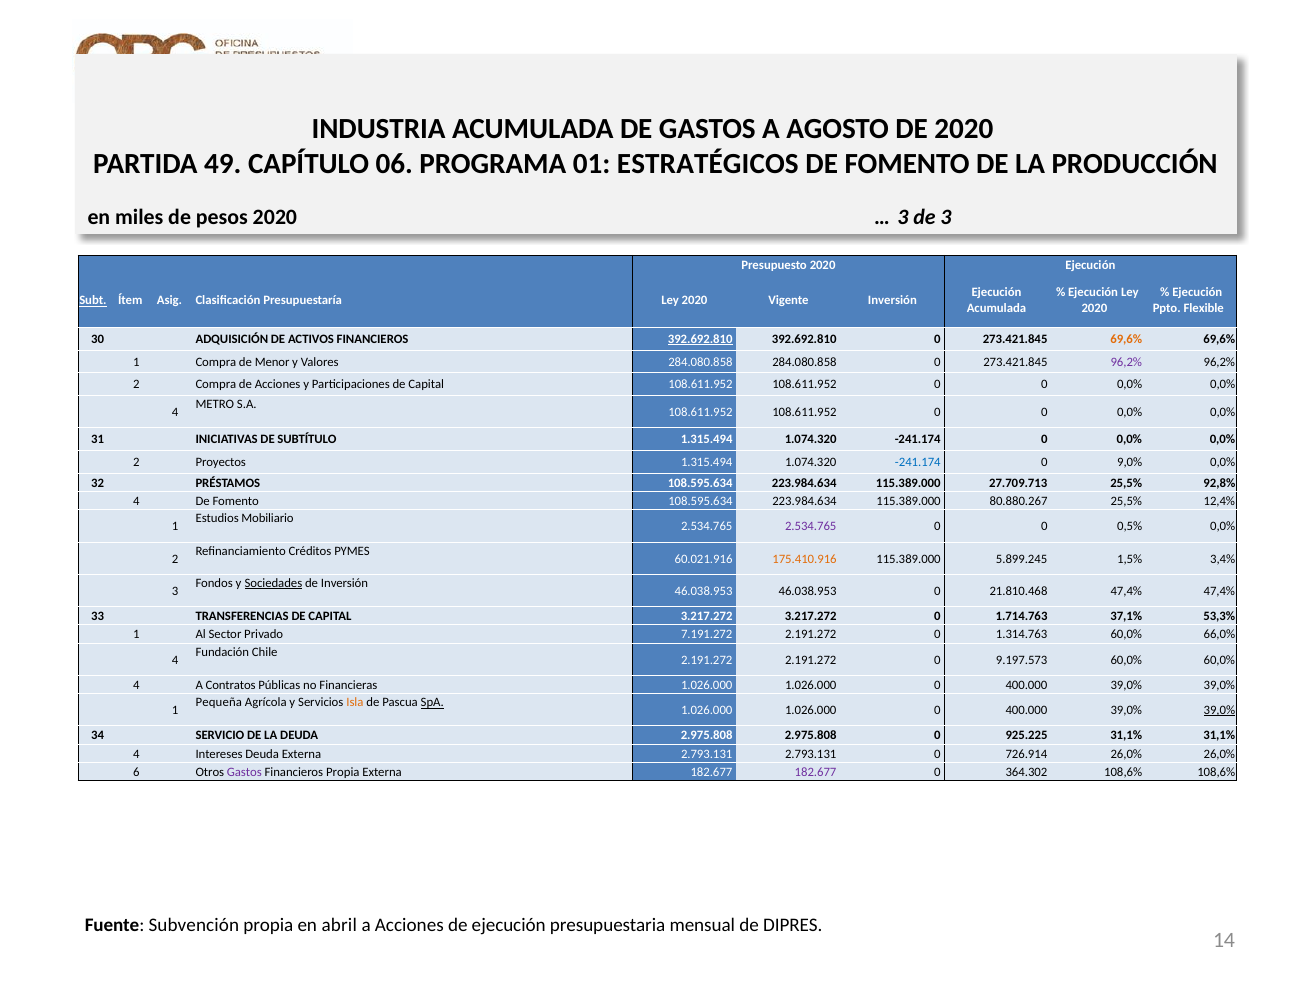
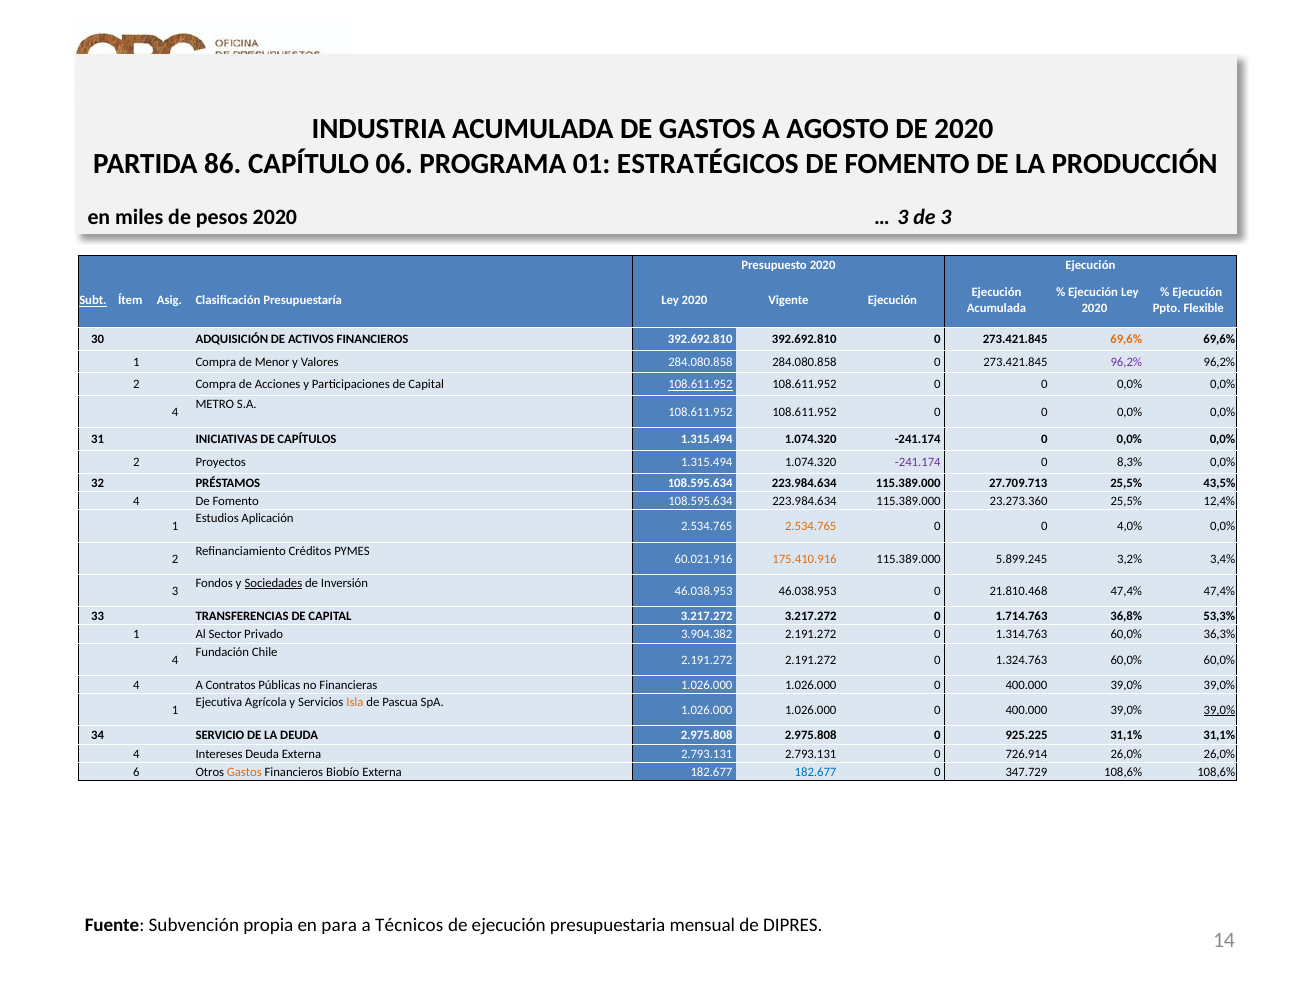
49: 49 -> 86
Vigente Inversión: Inversión -> Ejecución
392.692.810 at (700, 339) underline: present -> none
108.611.952 at (700, 385) underline: none -> present
SUBTÍTULO: SUBTÍTULO -> CAPÍTULOS
-241.174 at (918, 463) colour: blue -> purple
9,0%: 9,0% -> 8,3%
92,8%: 92,8% -> 43,5%
80.880.267: 80.880.267 -> 23.273.360
Mobiliario: Mobiliario -> Aplicación
2.534.765 at (811, 527) colour: purple -> orange
0,5%: 0,5% -> 4,0%
1,5%: 1,5% -> 3,2%
37,1%: 37,1% -> 36,8%
7.191.272: 7.191.272 -> 3.904.382
66,0%: 66,0% -> 36,3%
9.197.573: 9.197.573 -> 1.324.763
Pequeña: Pequeña -> Ejecutiva
SpA underline: present -> none
Gastos at (244, 772) colour: purple -> orange
Financieros Propia: Propia -> Biobío
182.677 at (816, 772) colour: purple -> blue
364.302: 364.302 -> 347.729
abril: abril -> para
a Acciones: Acciones -> Técnicos
